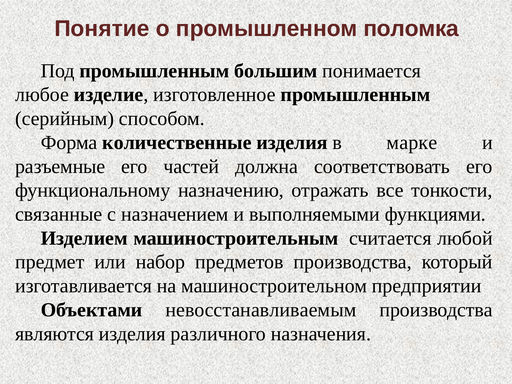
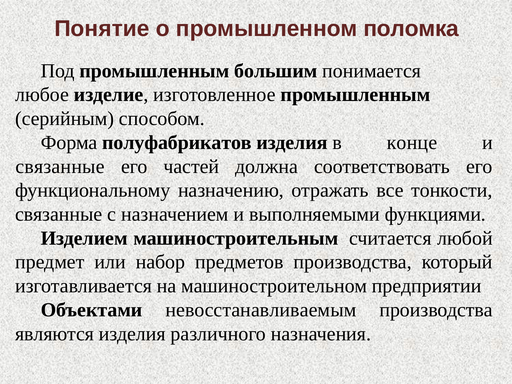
количественные: количественные -> полуфабрикатов
марке: марке -> конце
разъемные at (60, 166): разъемные -> связанные
